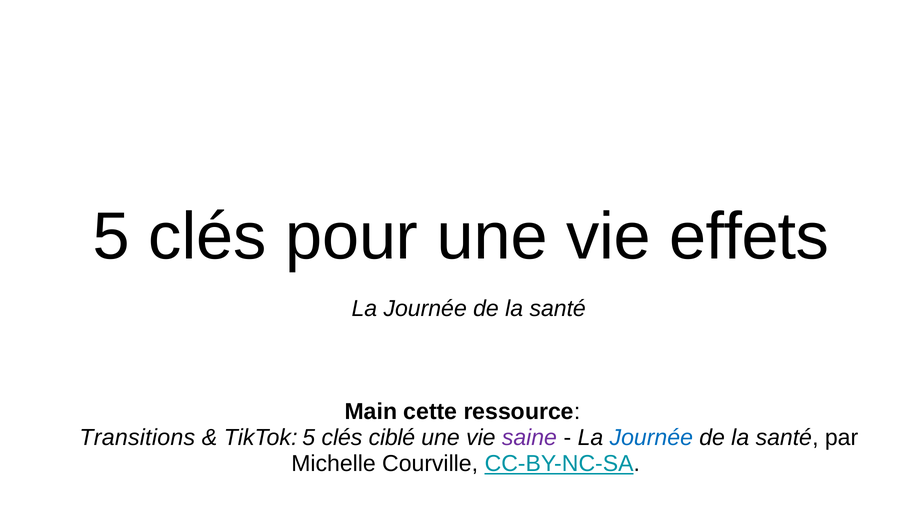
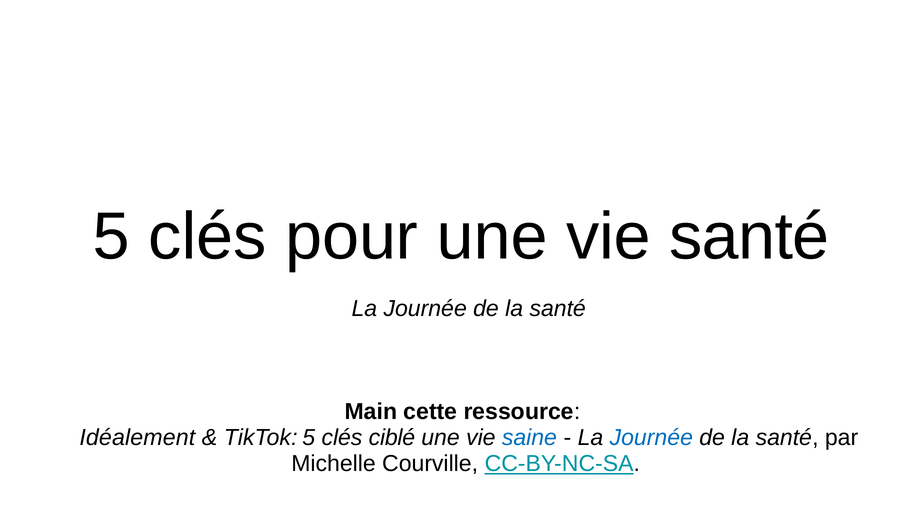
vie effets: effets -> santé
Transitions: Transitions -> Idéalement
saine colour: purple -> blue
